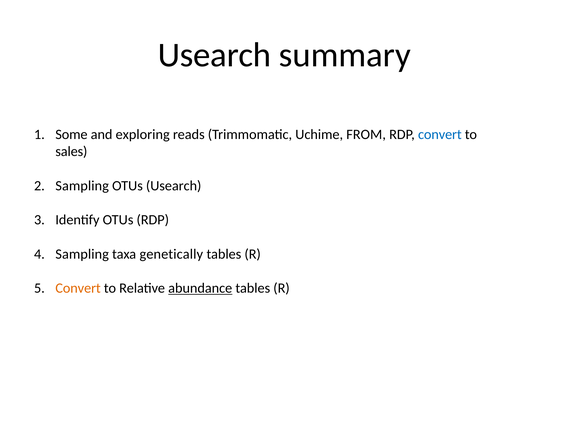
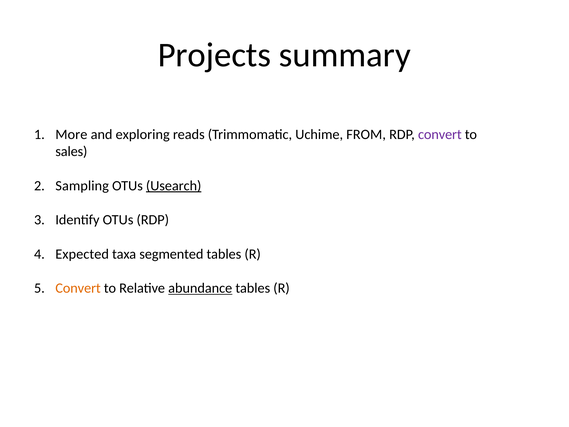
Usearch at (215, 55): Usearch -> Projects
Some: Some -> More
convert at (440, 134) colour: blue -> purple
Usearch at (174, 186) underline: none -> present
Sampling at (82, 254): Sampling -> Expected
genetically: genetically -> segmented
